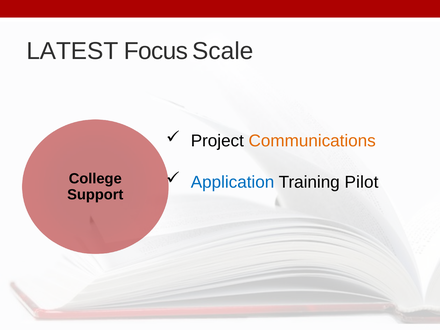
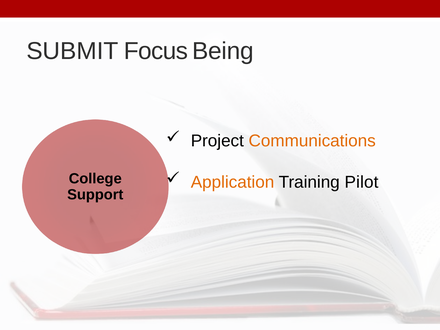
LATEST: LATEST -> SUBMIT
Scale: Scale -> Being
Application colour: blue -> orange
